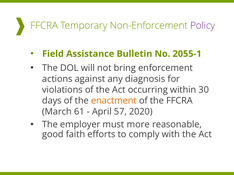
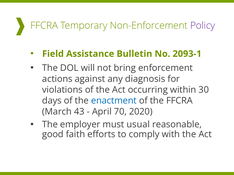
2055-1: 2055-1 -> 2093-1
enactment colour: orange -> blue
61: 61 -> 43
57: 57 -> 70
more: more -> usual
